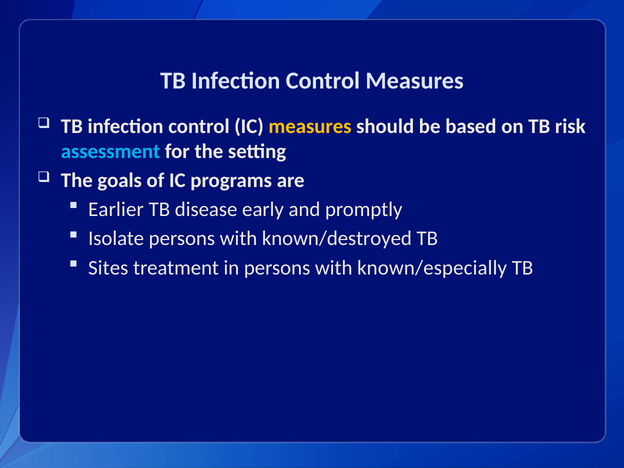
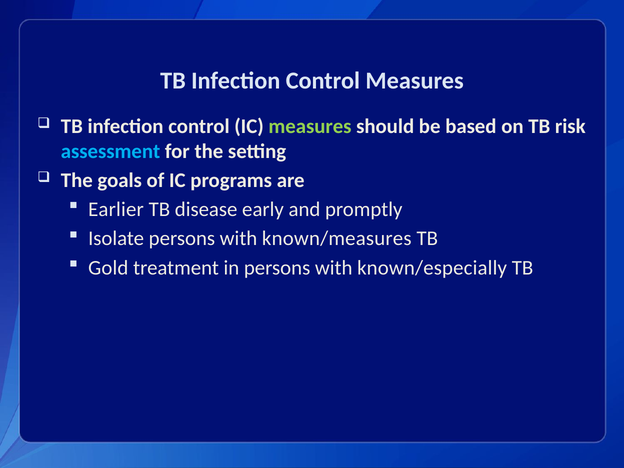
measures at (310, 126) colour: yellow -> light green
known/destroyed: known/destroyed -> known/measures
Sites: Sites -> Gold
